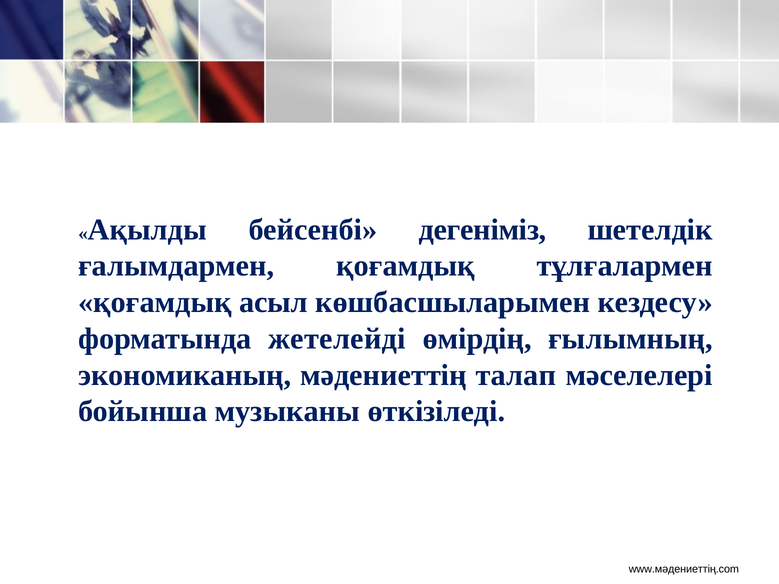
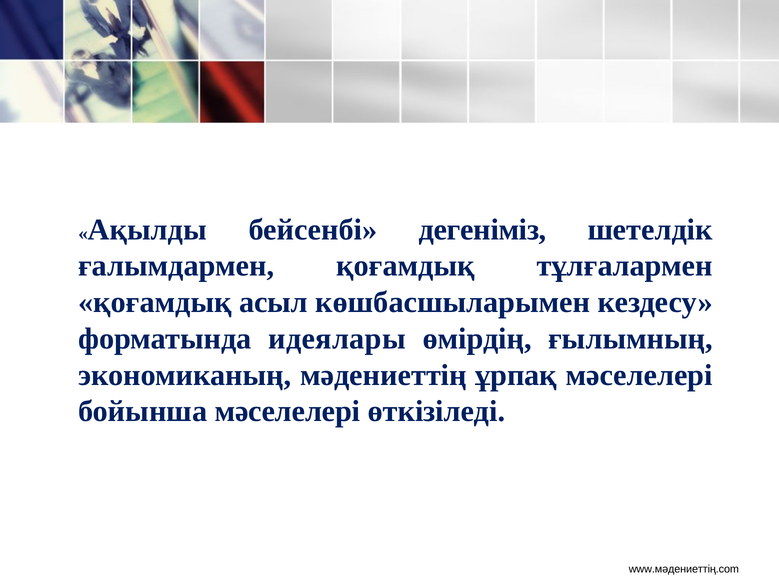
жетелейді: жетелейді -> идеялары
талап: талап -> ұрпақ
бойынша музыканы: музыканы -> мәселелері
